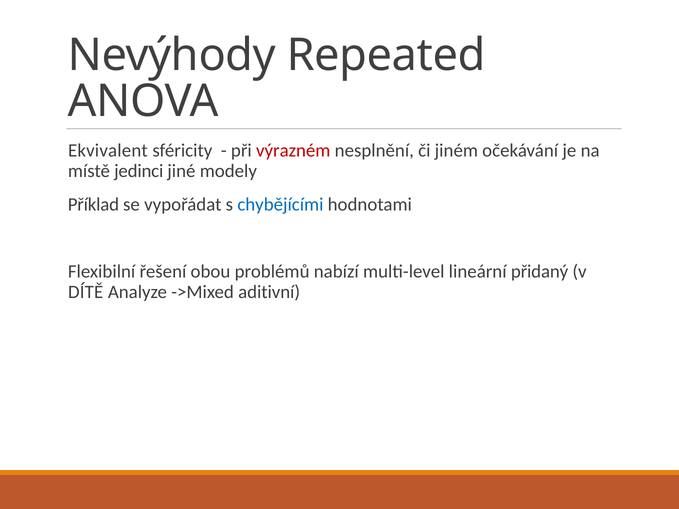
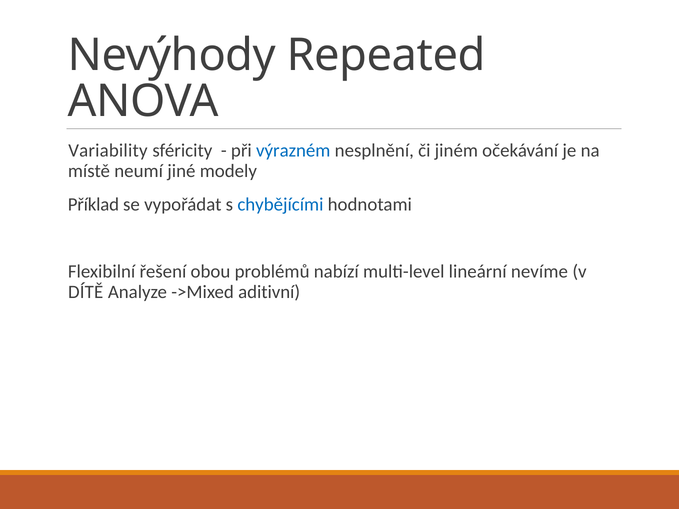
Ekvivalent: Ekvivalent -> Variability
výrazném colour: red -> blue
jedinci: jedinci -> neumí
přidaný: přidaný -> nevíme
